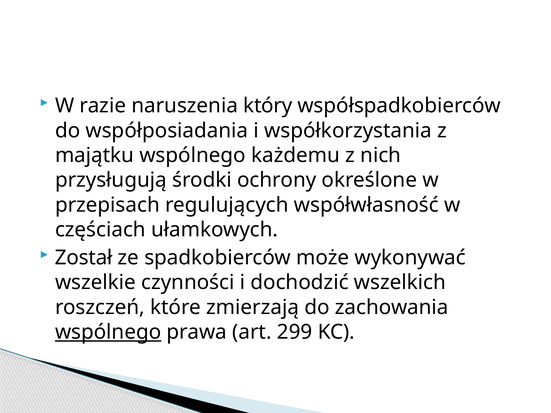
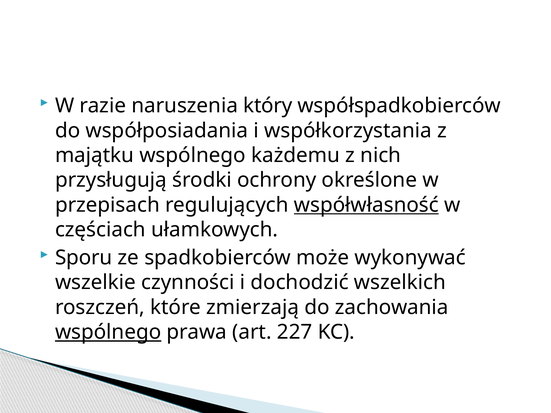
współwłasność underline: none -> present
Został: Został -> Sporu
299: 299 -> 227
